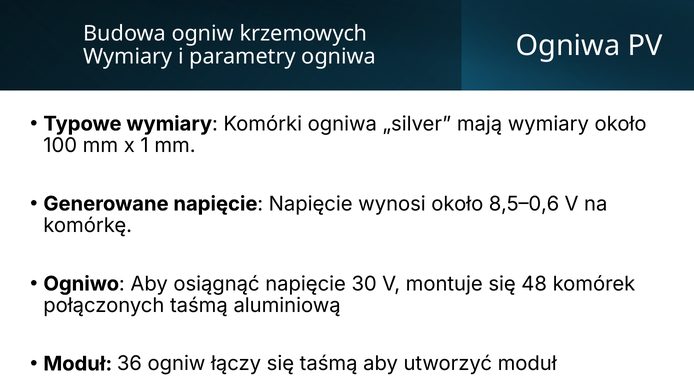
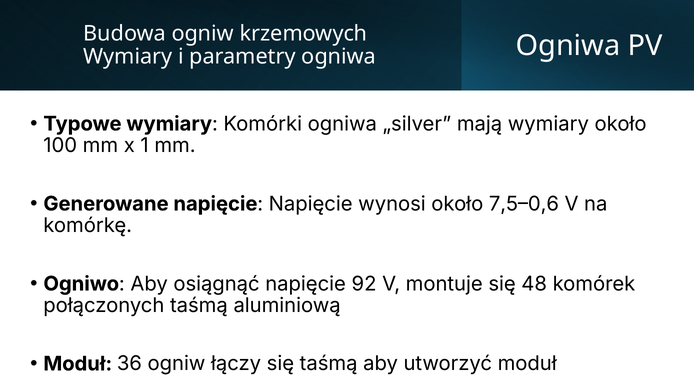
8,5–0,6: 8,5–0,6 -> 7,5–0,6
30: 30 -> 92
